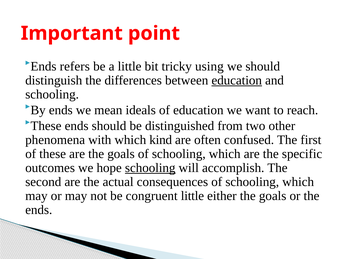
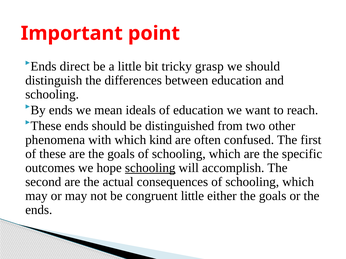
refers: refers -> direct
using: using -> grasp
education at (237, 80) underline: present -> none
